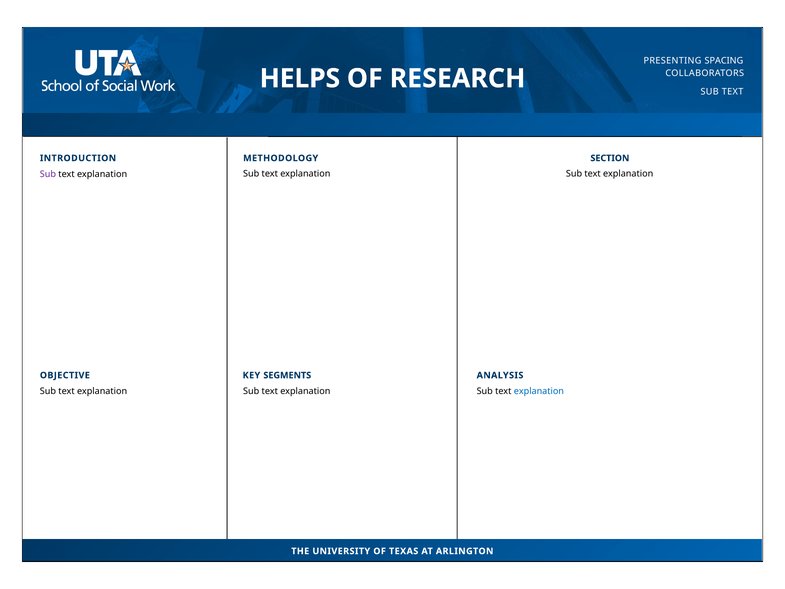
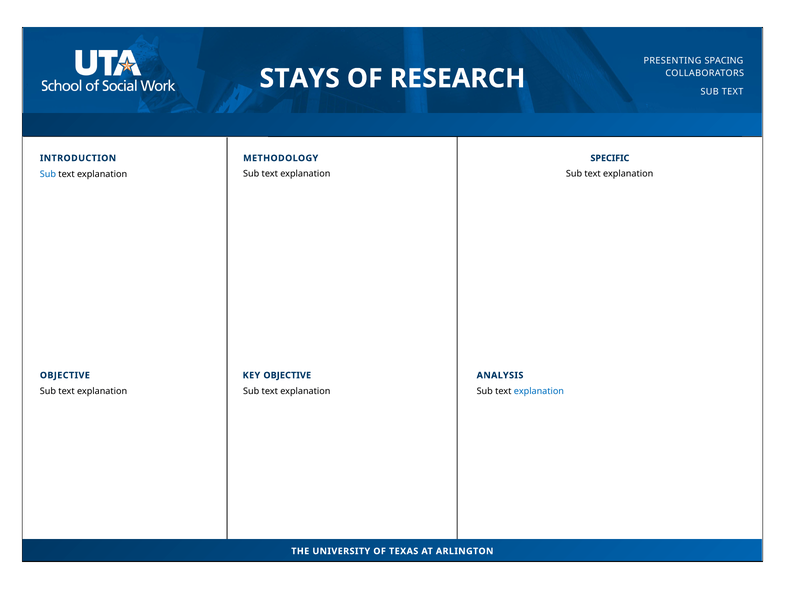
HELPS: HELPS -> STAYS
SECTION: SECTION -> SPECIFIC
Sub at (48, 174) colour: purple -> blue
KEY SEGMENTS: SEGMENTS -> OBJECTIVE
